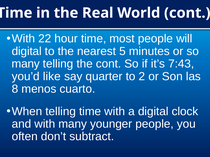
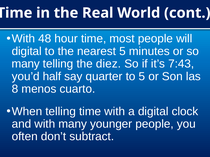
22: 22 -> 48
the cont: cont -> diez
like: like -> half
to 2: 2 -> 5
